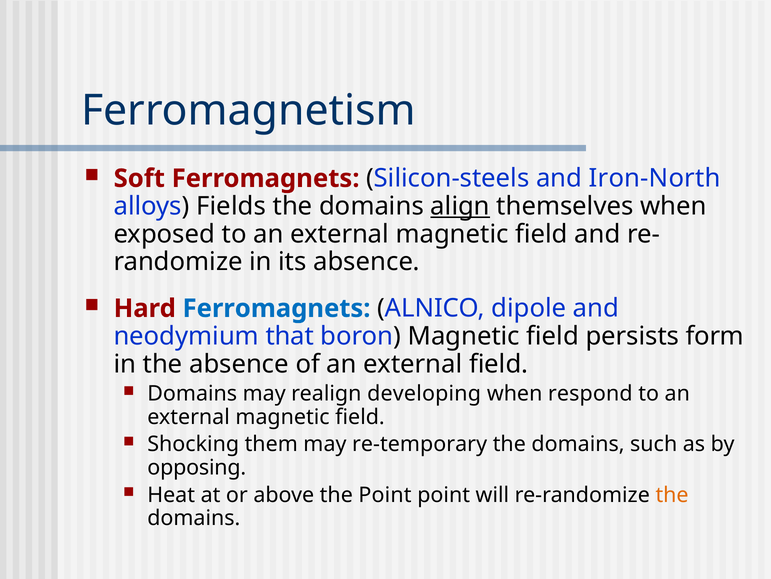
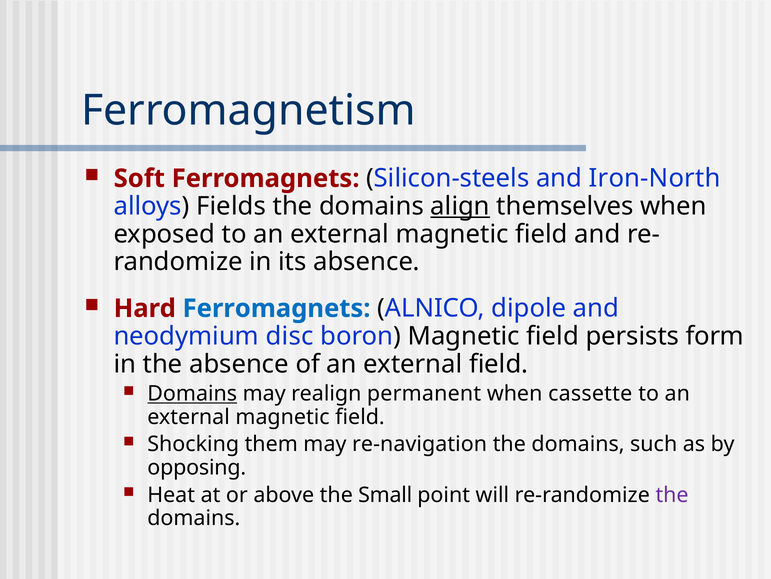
that: that -> disc
Domains at (192, 393) underline: none -> present
developing: developing -> permanent
respond: respond -> cassette
re-temporary: re-temporary -> re-navigation
the Point: Point -> Small
the at (672, 494) colour: orange -> purple
